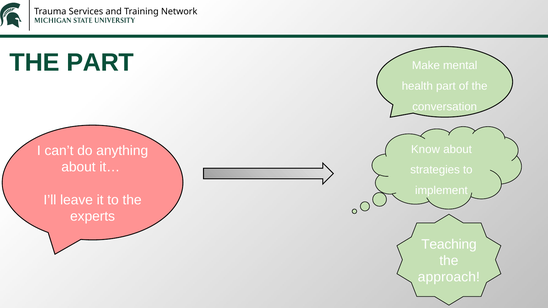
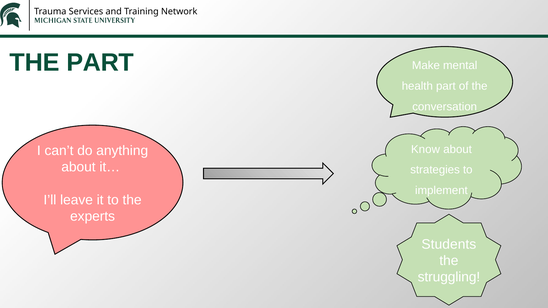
Teaching: Teaching -> Students
approach: approach -> struggling
